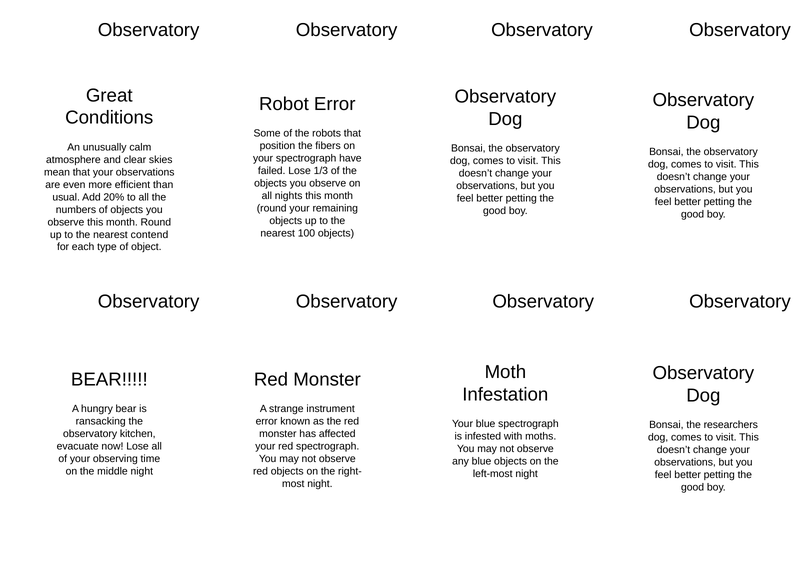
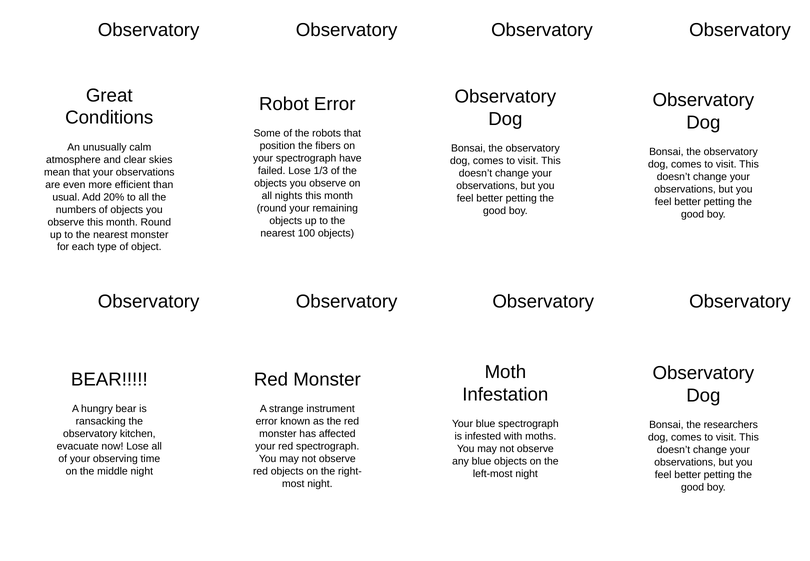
nearest contend: contend -> monster
